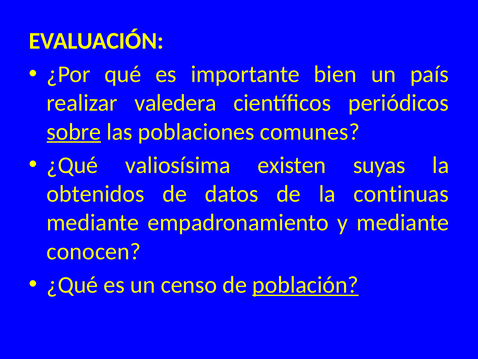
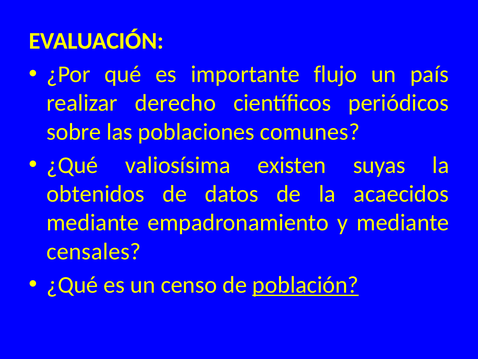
bien: bien -> flujo
valedera: valedera -> derecho
sobre underline: present -> none
continuas: continuas -> acaecidos
conocen: conocen -> censales
